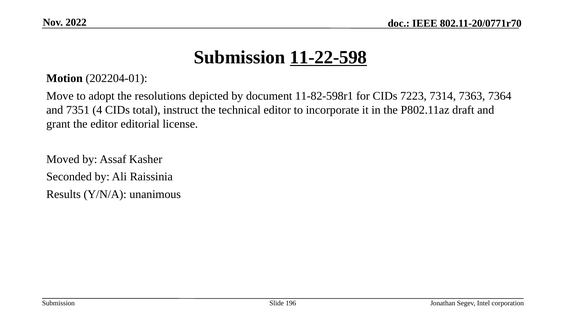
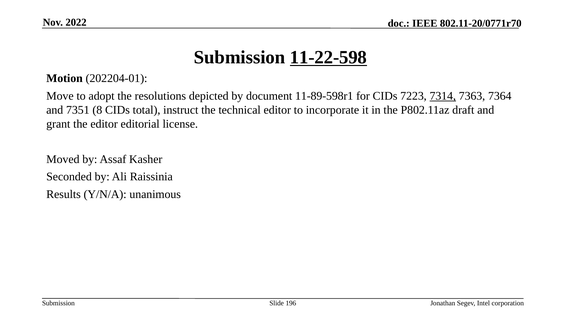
11-82-598r1: 11-82-598r1 -> 11-89-598r1
7314 underline: none -> present
4: 4 -> 8
